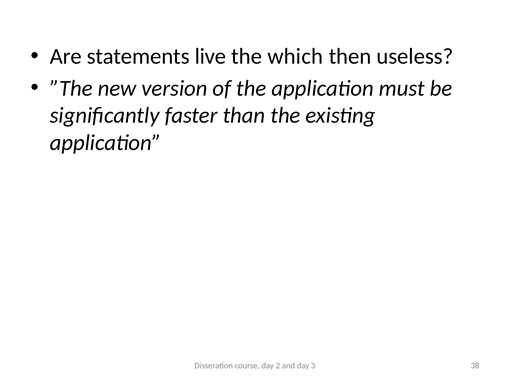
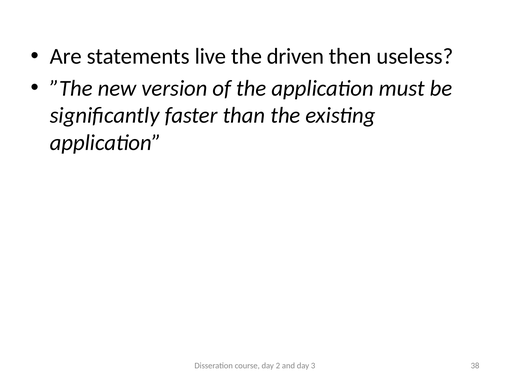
which: which -> driven
